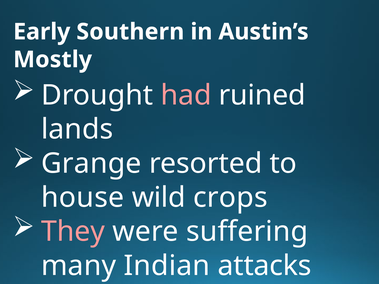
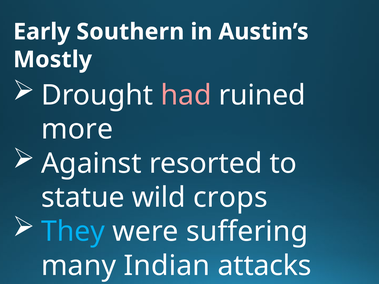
lands: lands -> more
Grange: Grange -> Against
house: house -> statue
They colour: pink -> light blue
